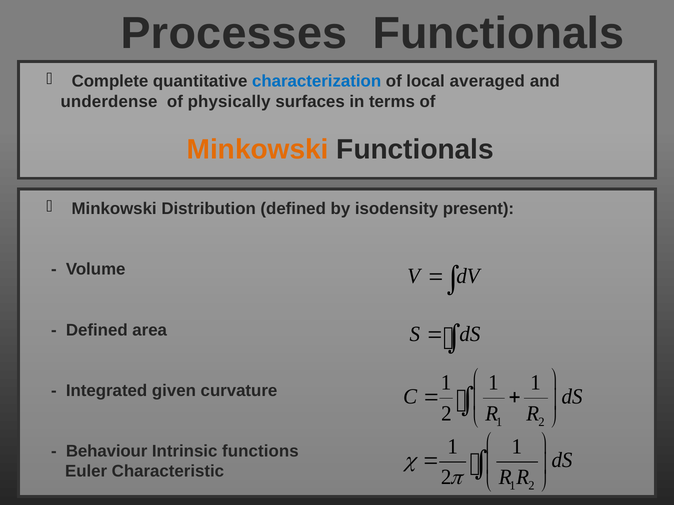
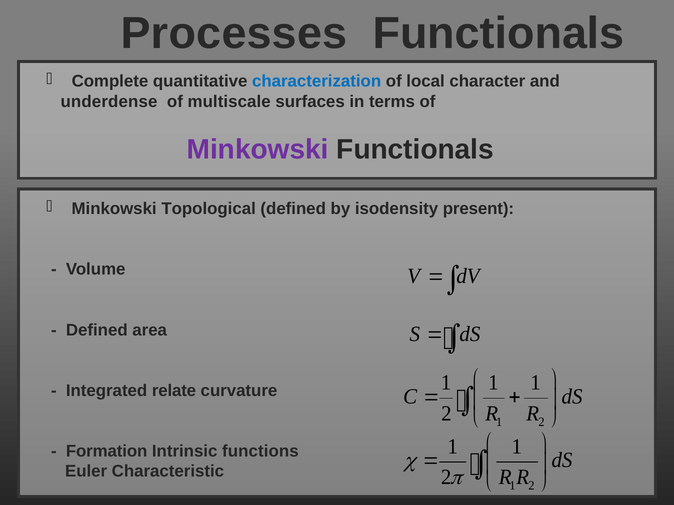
averaged: averaged -> character
physically: physically -> multiscale
Minkowski at (258, 150) colour: orange -> purple
Distribution: Distribution -> Topological
given: given -> relate
Behaviour: Behaviour -> Formation
